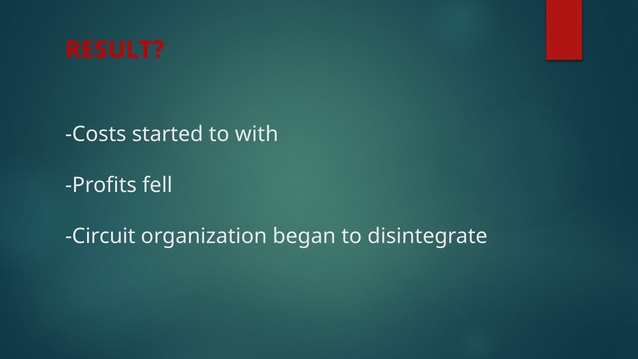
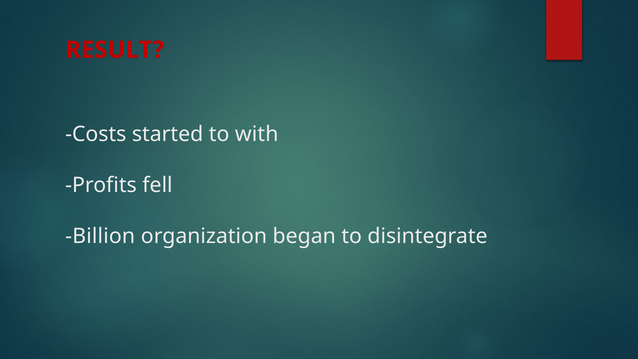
Circuit: Circuit -> Billion
